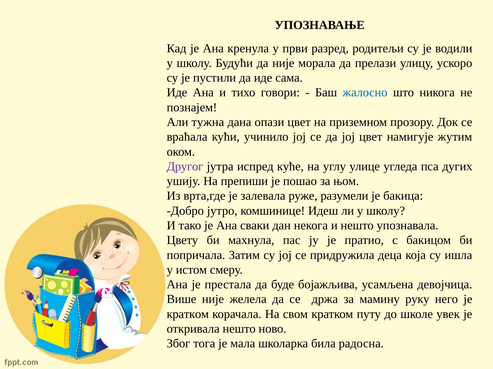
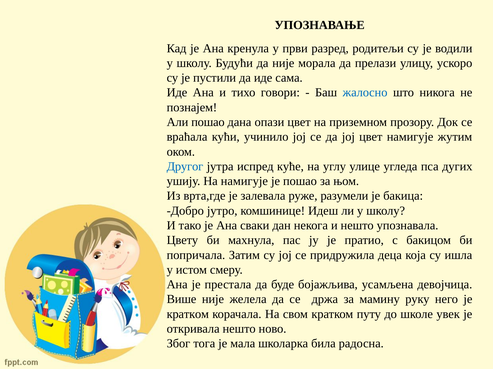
Али тужна: тужна -> пошао
Другог colour: purple -> blue
На препиши: препиши -> намигује
